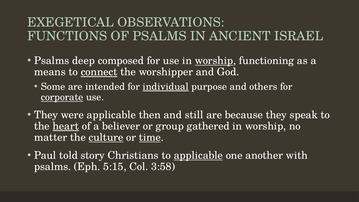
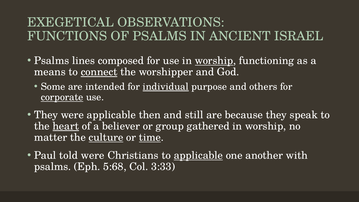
deep: deep -> lines
told story: story -> were
5:15: 5:15 -> 5:68
3:58: 3:58 -> 3:33
